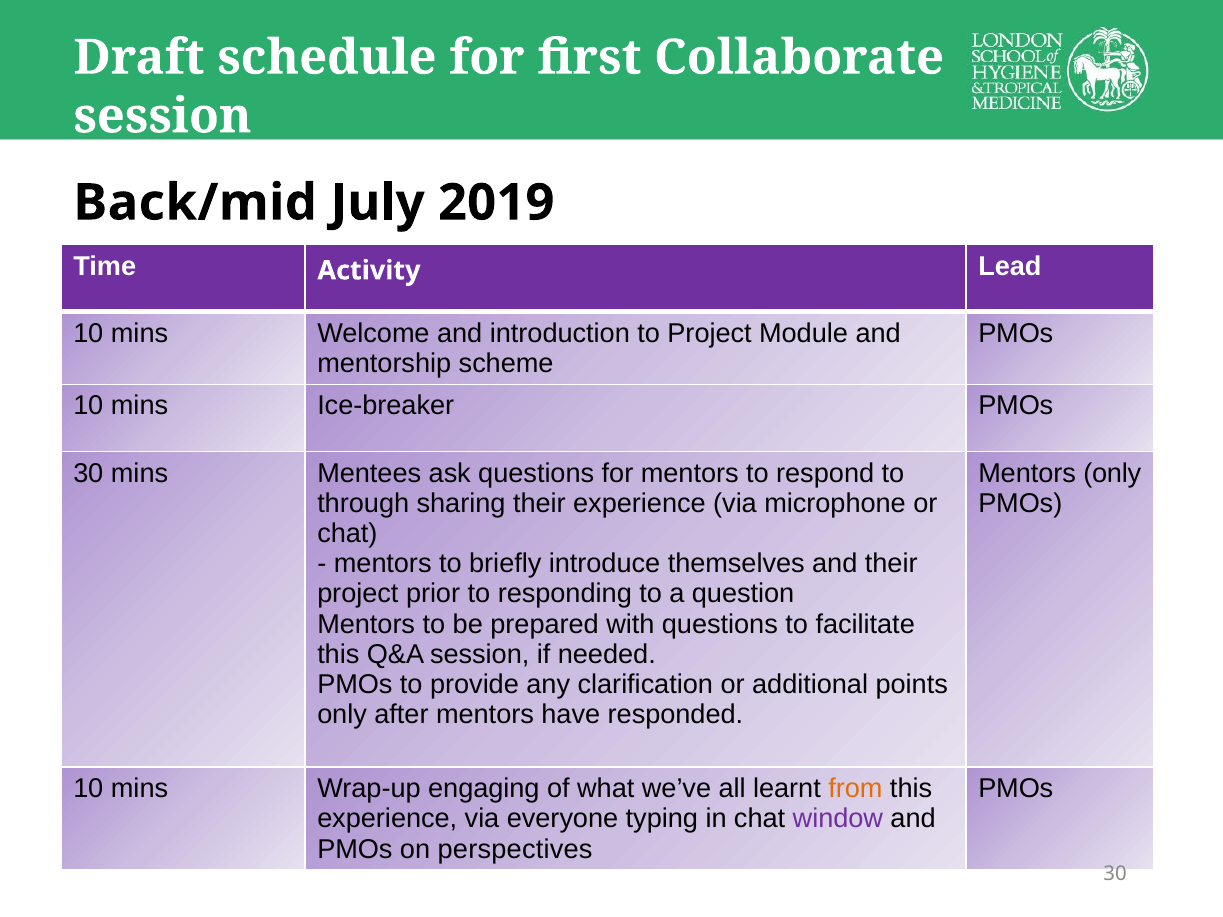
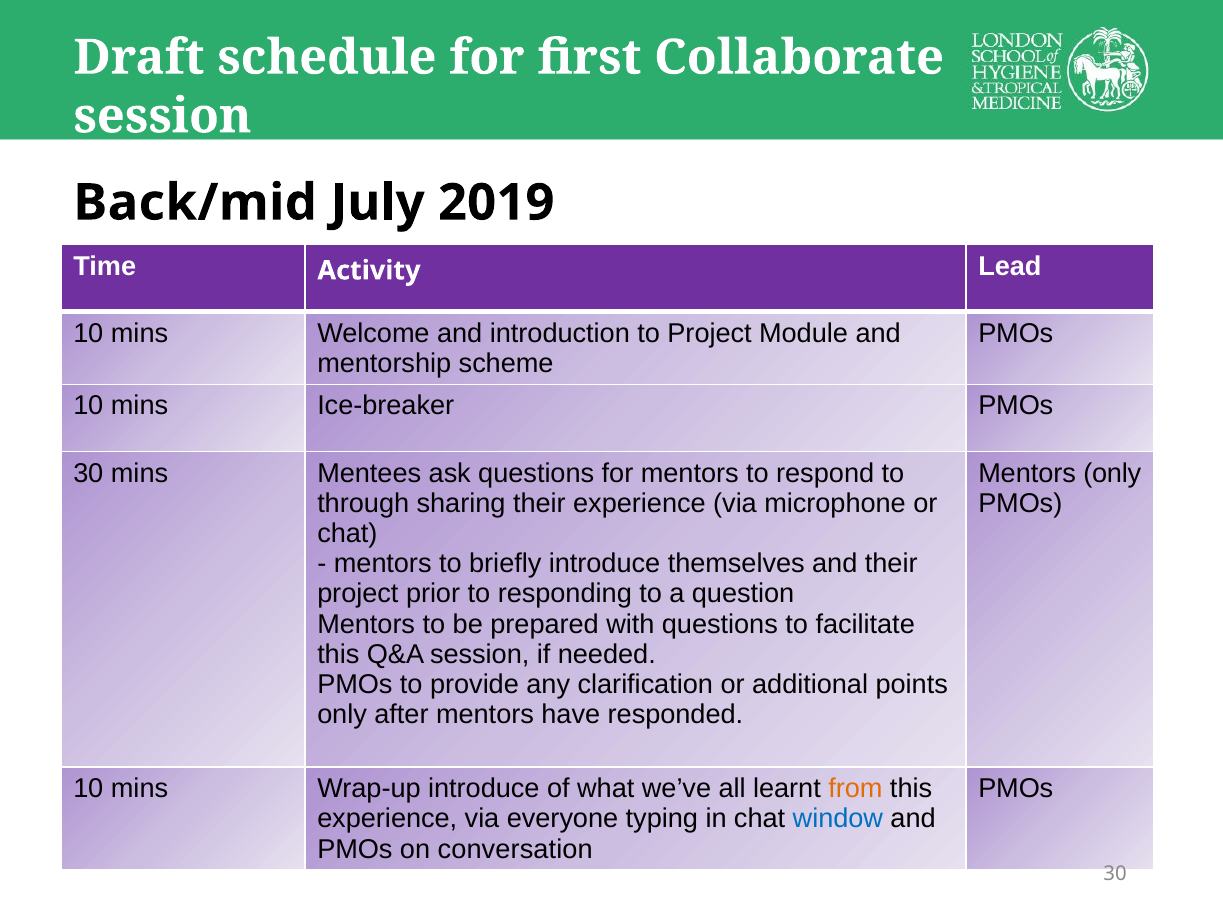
Wrap-up engaging: engaging -> introduce
window colour: purple -> blue
perspectives: perspectives -> conversation
